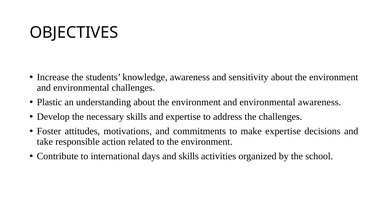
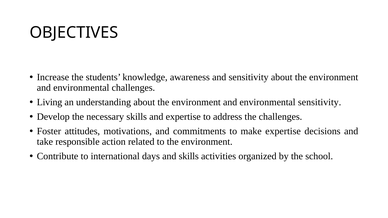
Plastic: Plastic -> Living
environmental awareness: awareness -> sensitivity
